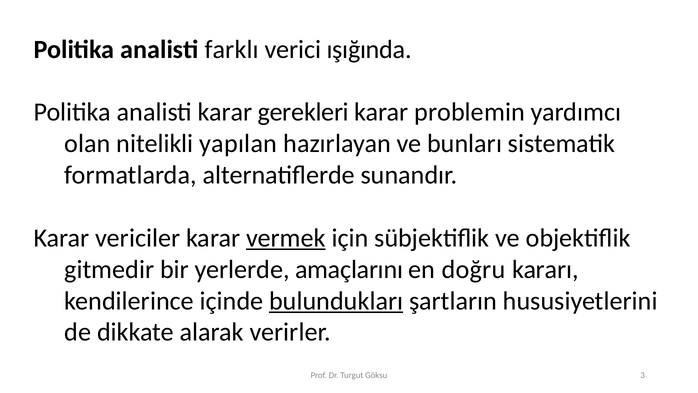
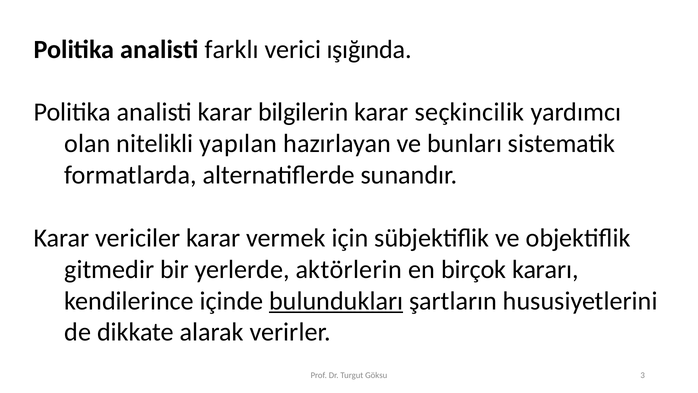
gerekleri: gerekleri -> bilgilerin
problemin: problemin -> seçkincilik
vermek underline: present -> none
amaçlarını: amaçlarını -> aktörlerin
doğru: doğru -> birçok
